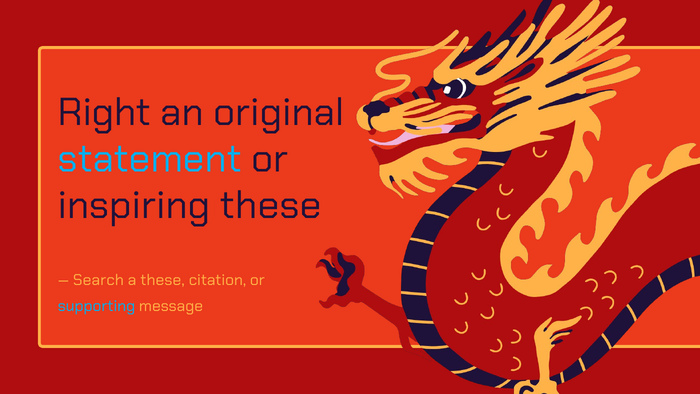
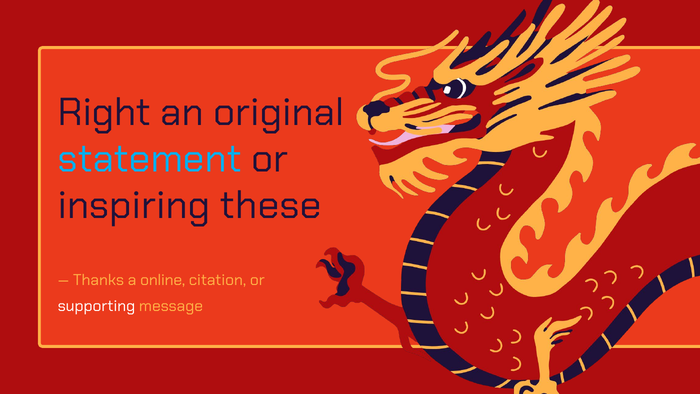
Search: Search -> Thanks
a these: these -> online
supporting colour: light blue -> white
